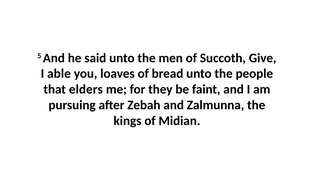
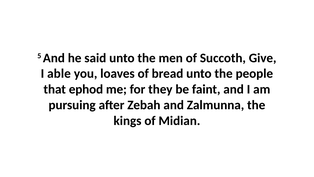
elders: elders -> ephod
